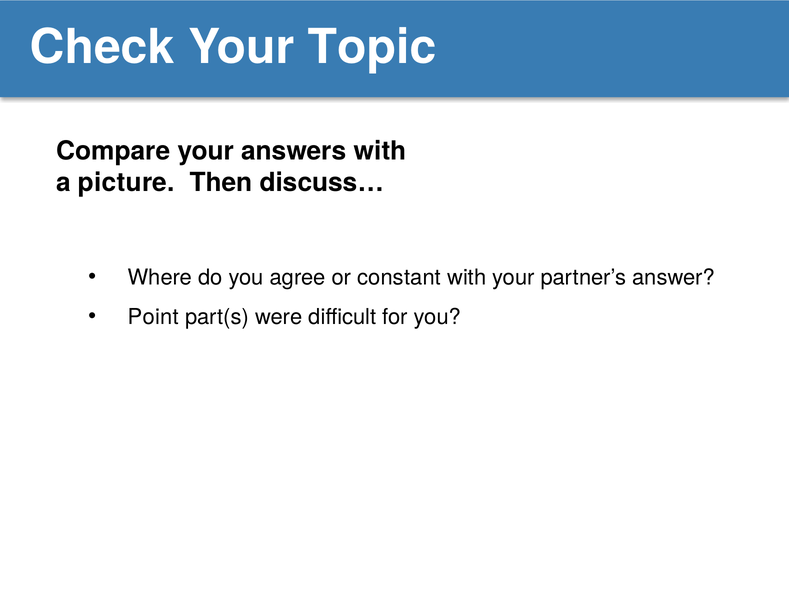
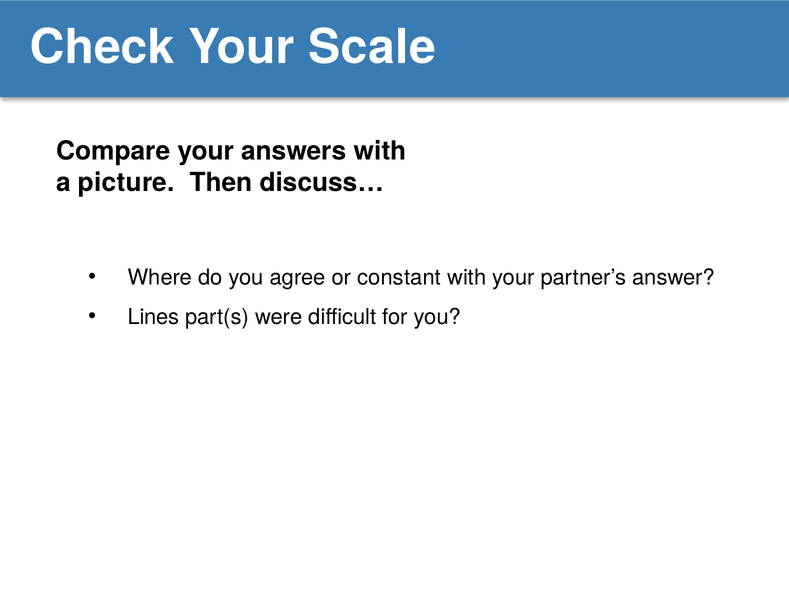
Topic: Topic -> Scale
Point: Point -> Lines
